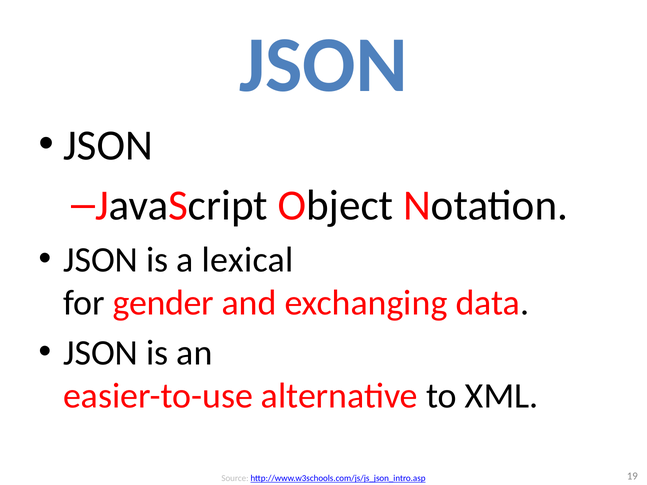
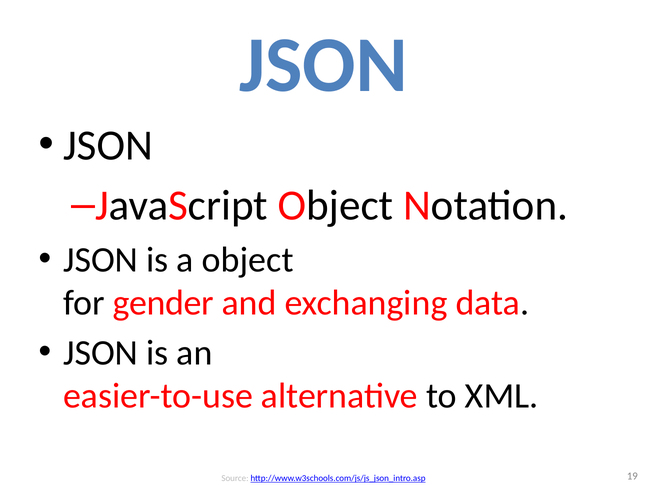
a lexical: lexical -> object
